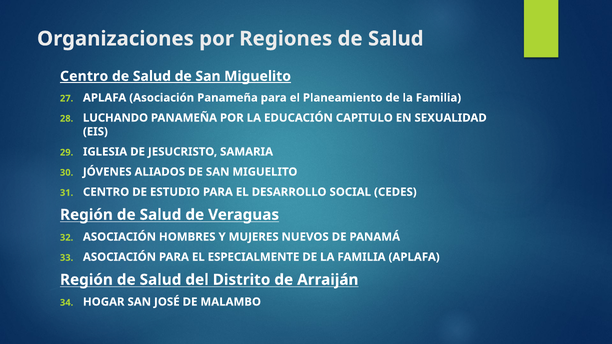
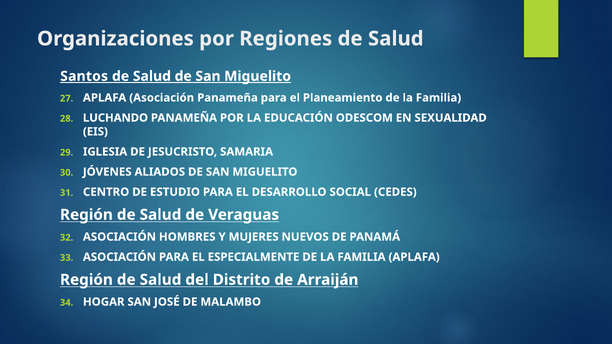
Centro at (84, 76): Centro -> Santos
CAPITULO: CAPITULO -> ODESCOM
